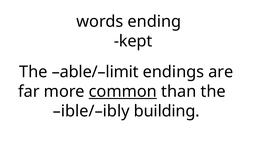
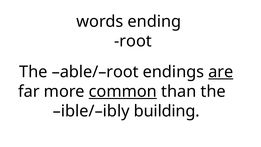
kept: kept -> root
able/–limit: able/–limit -> able/–root
are underline: none -> present
